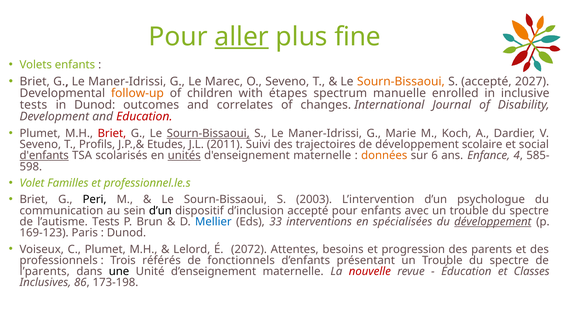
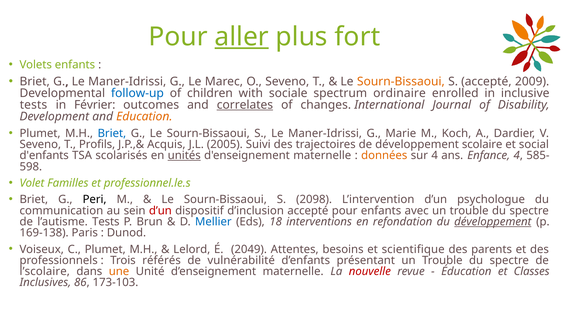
fine: fine -> fort
2027: 2027 -> 2009
follow-up colour: orange -> blue
étapes: étapes -> sociale
manuelle: manuelle -> ordinaire
in Dunod: Dunod -> Février
correlates underline: none -> present
Education colour: red -> orange
Briet at (112, 133) colour: red -> blue
Sourn-Bissaoui at (208, 133) underline: present -> none
Etudes: Etudes -> Acquis
2011: 2011 -> 2005
d'enfants underline: present -> none
sur 6: 6 -> 4
2003: 2003 -> 2098
d’un at (160, 211) colour: black -> red
33: 33 -> 18
spécialisées: spécialisées -> refondation
169-123: 169-123 -> 169-138
2072: 2072 -> 2049
progression: progression -> scientifique
fonctionnels: fonctionnels -> vulnérabilité
l’parents: l’parents -> l’scolaire
une colour: black -> orange
173-198: 173-198 -> 173-103
